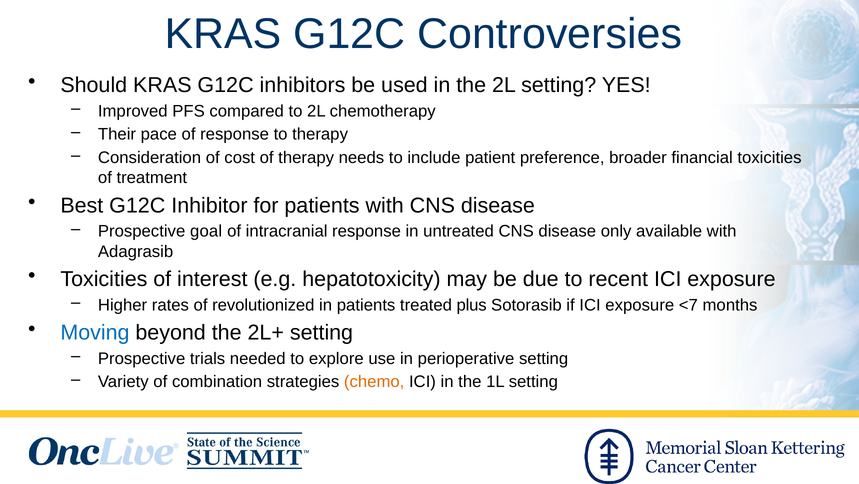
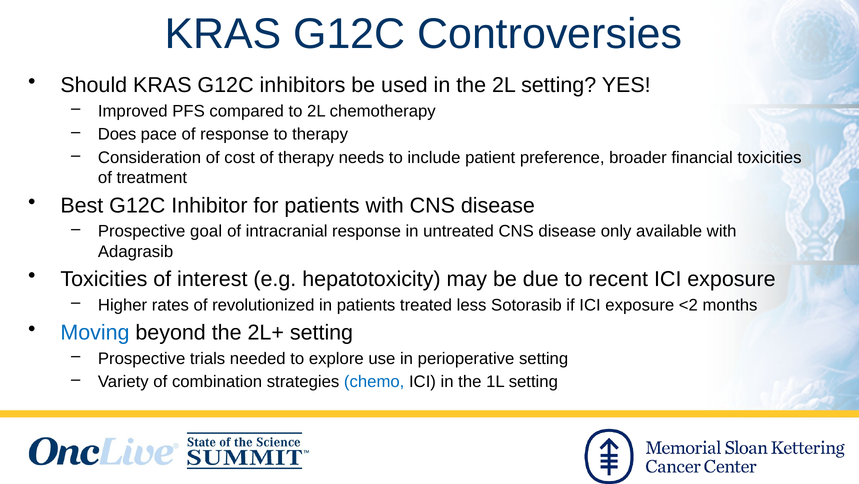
Their: Their -> Does
plus: plus -> less
<7: <7 -> <2
chemo colour: orange -> blue
